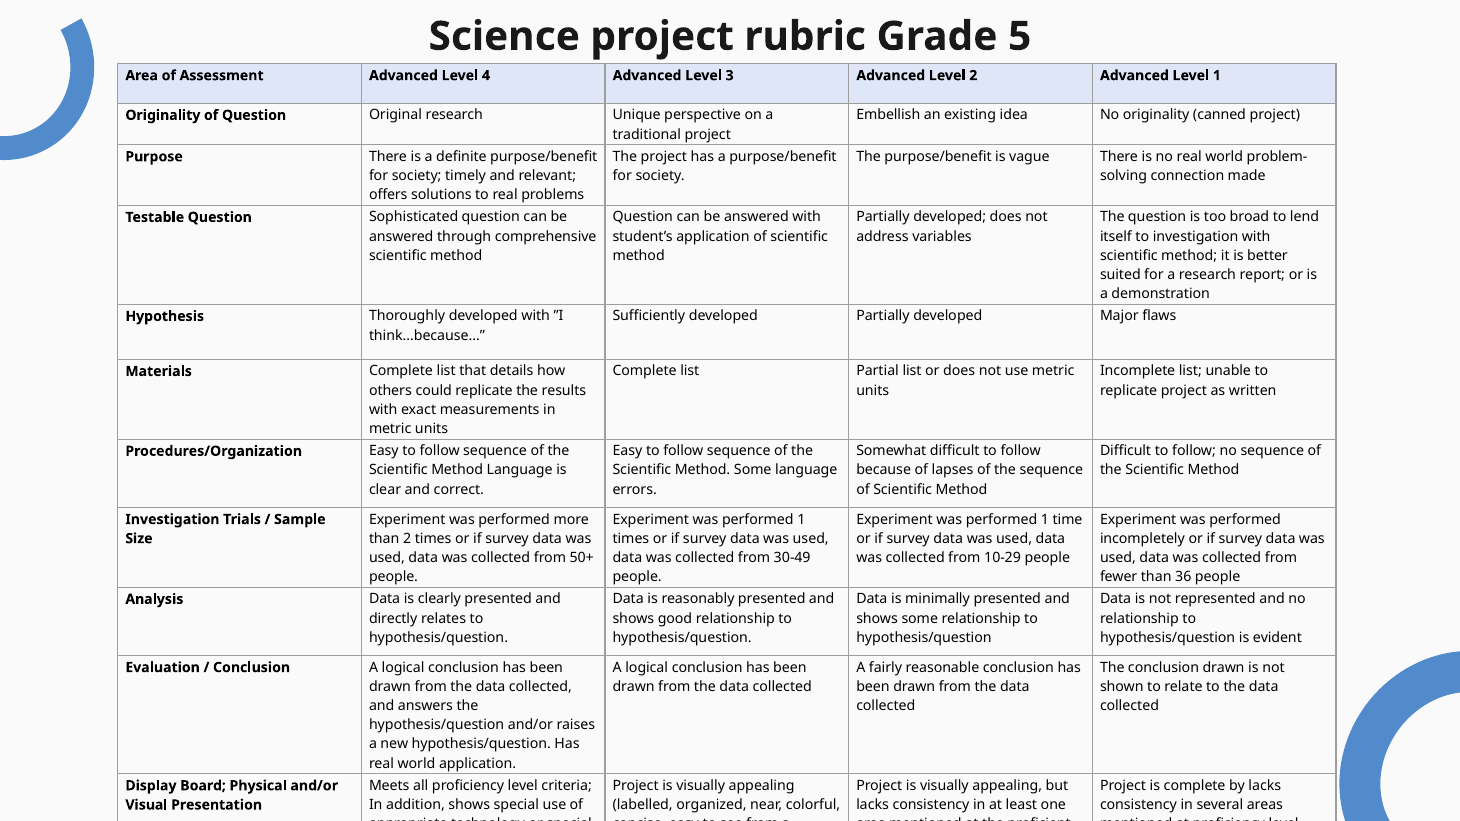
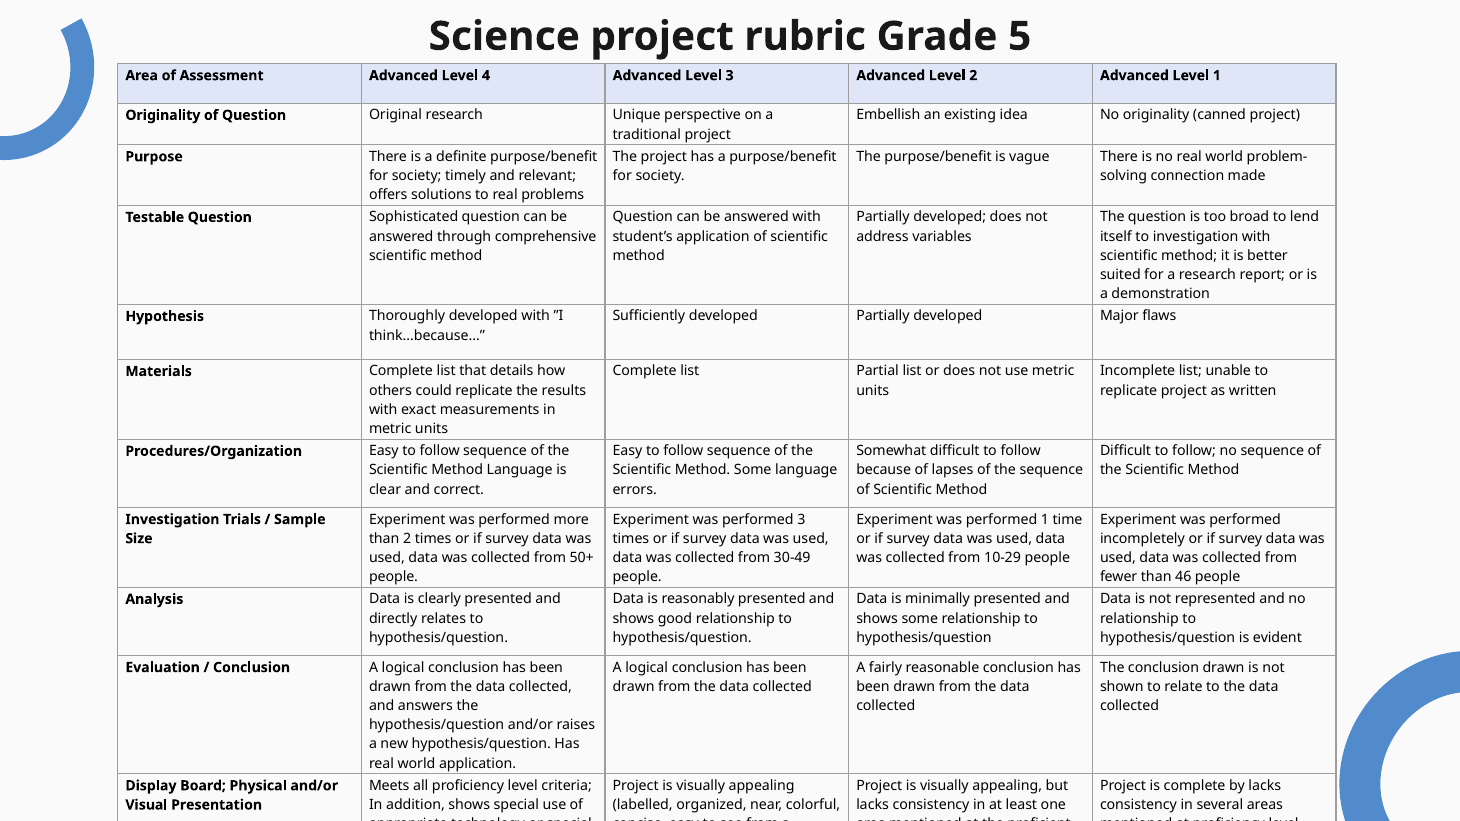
1 at (801, 520): 1 -> 3
36: 36 -> 46
